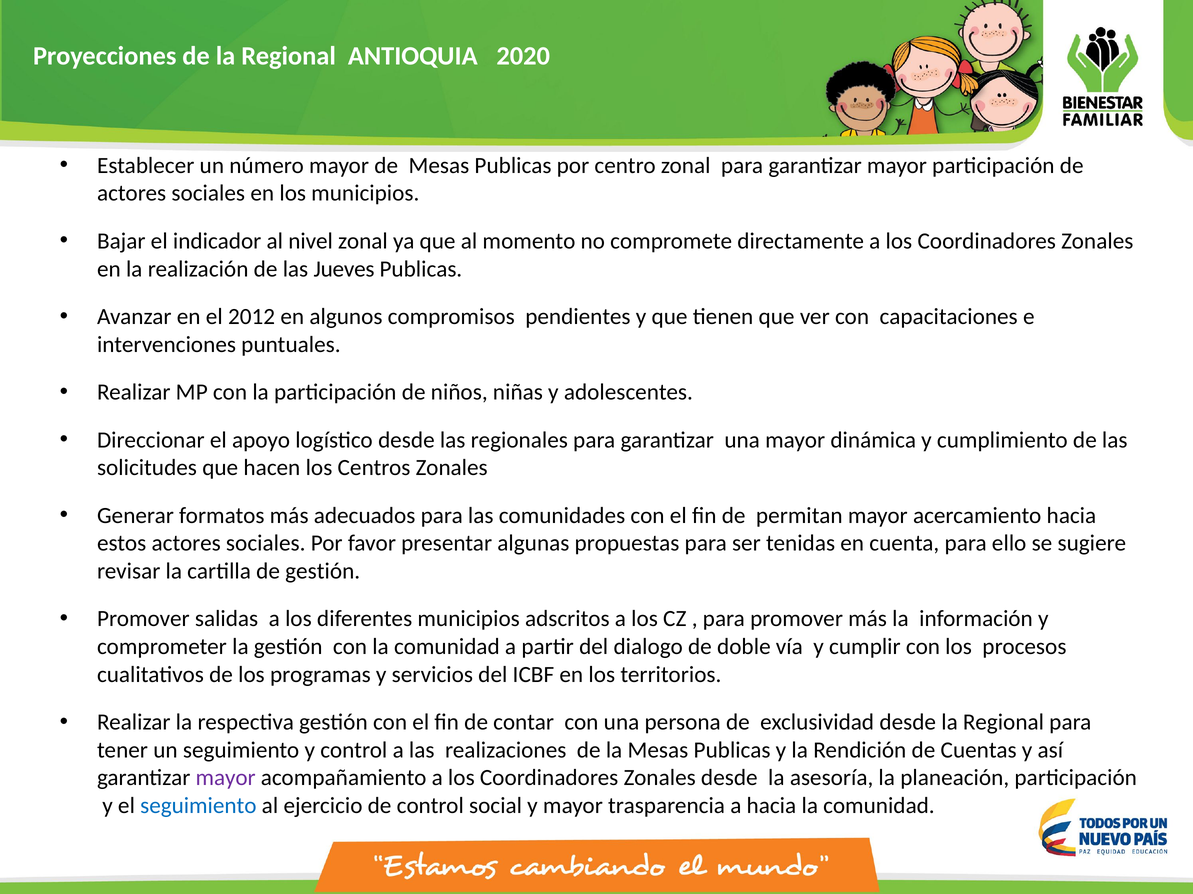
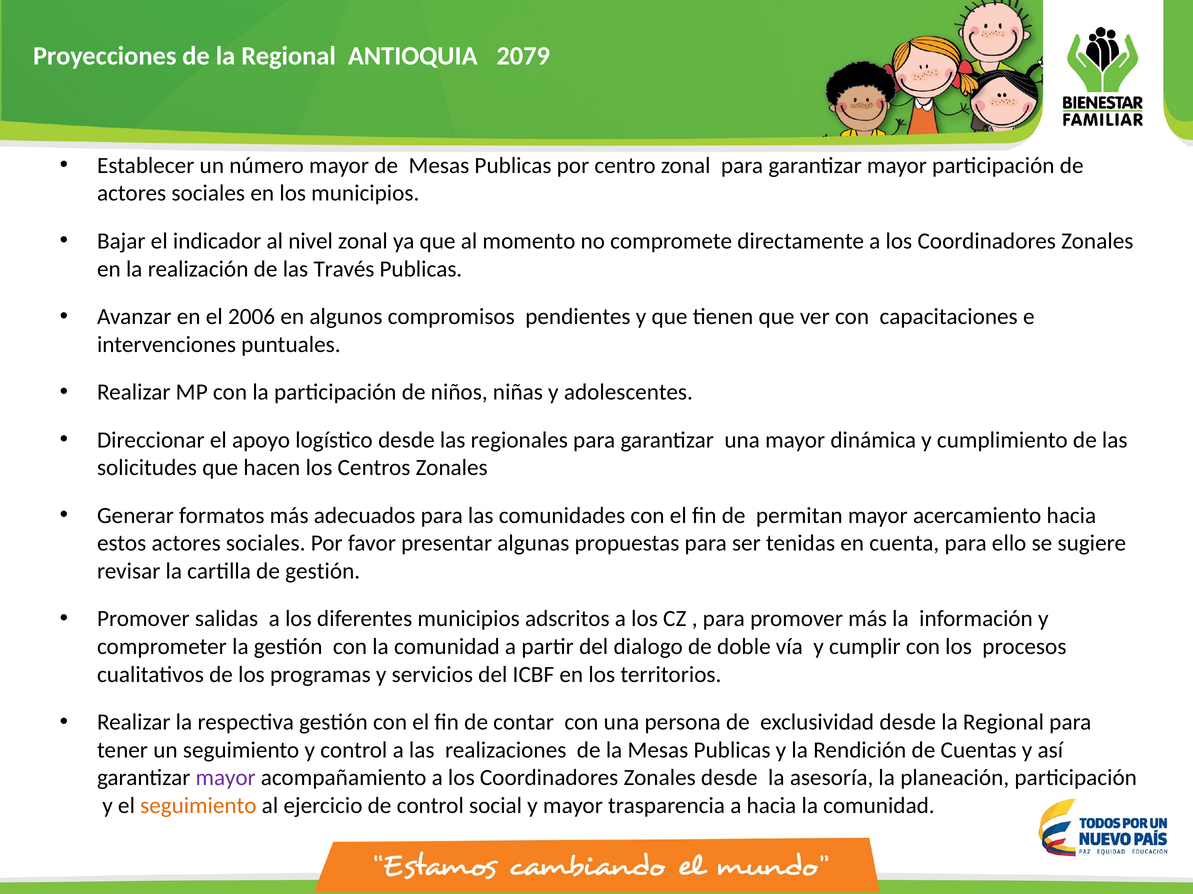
2020: 2020 -> 2079
Jueves: Jueves -> Través
2012: 2012 -> 2006
seguimiento at (198, 806) colour: blue -> orange
